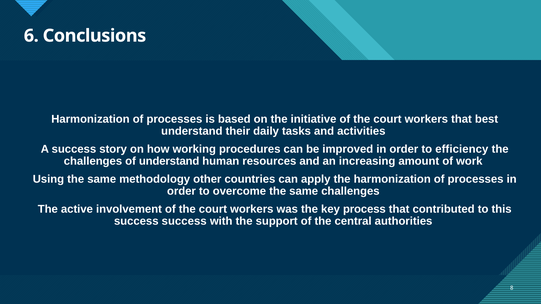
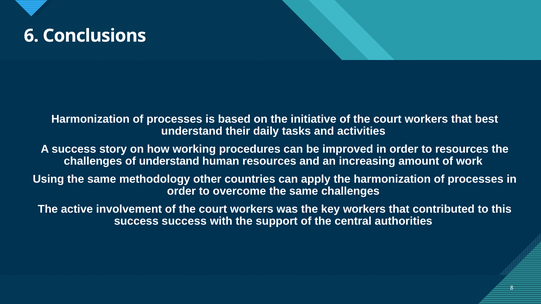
to efficiency: efficiency -> resources
key process: process -> workers
